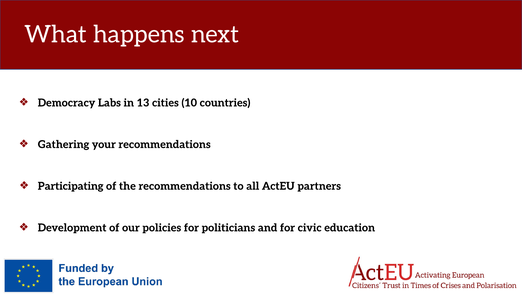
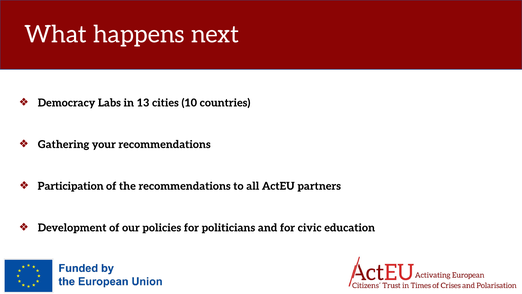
Participating: Participating -> Participation
